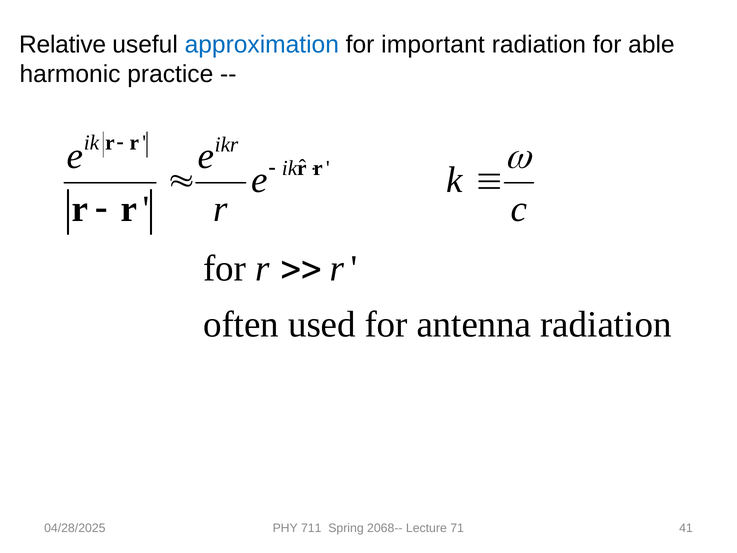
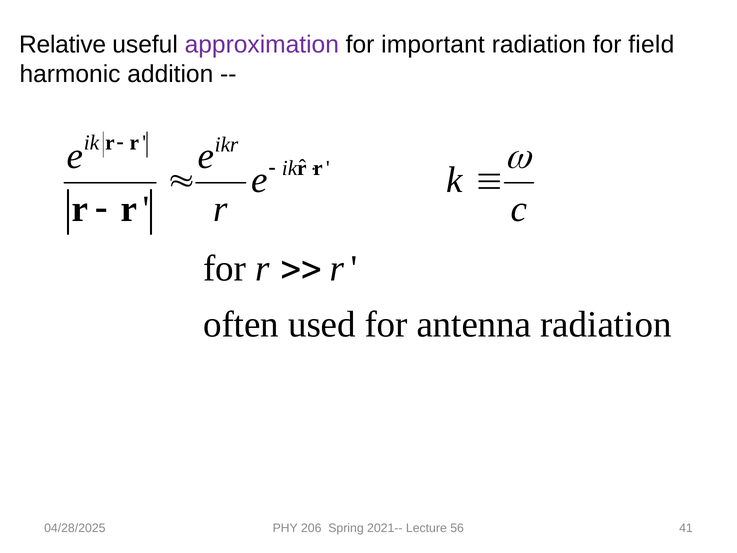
approximation colour: blue -> purple
able: able -> field
practice: practice -> addition
711: 711 -> 206
2068--: 2068-- -> 2021--
71: 71 -> 56
